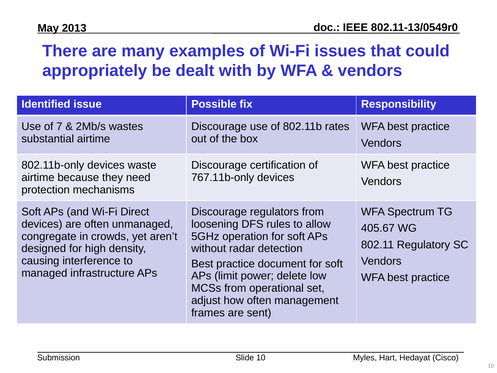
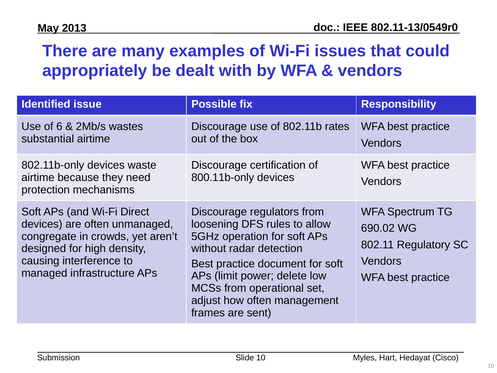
7: 7 -> 6
767.11b-only: 767.11b-only -> 800.11b-only
405.67: 405.67 -> 690.02
